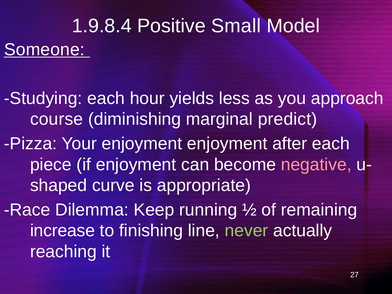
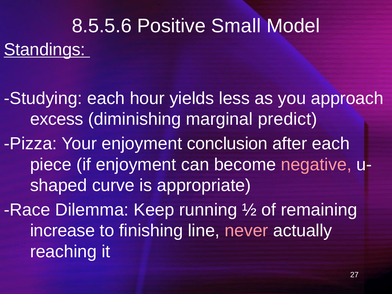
1.9.8.4: 1.9.8.4 -> 8.5.5.6
Someone: Someone -> Standings
course: course -> excess
enjoyment enjoyment: enjoyment -> conclusion
never colour: light green -> pink
